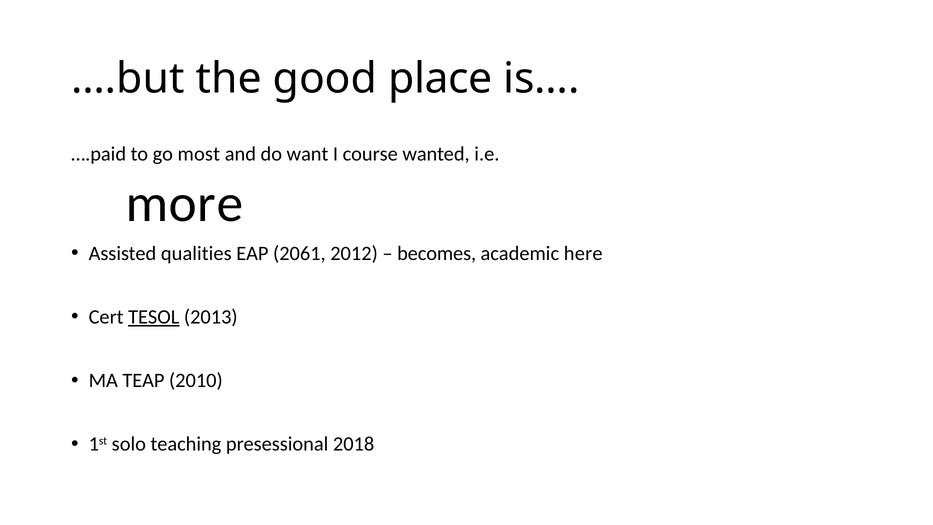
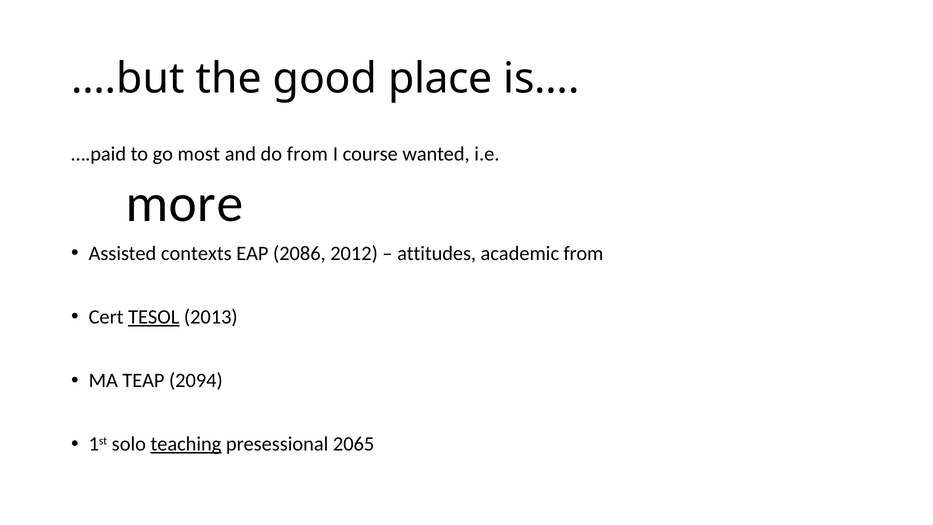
do want: want -> from
qualities: qualities -> contexts
2061: 2061 -> 2086
becomes: becomes -> attitudes
academic here: here -> from
2010: 2010 -> 2094
teaching underline: none -> present
2018: 2018 -> 2065
